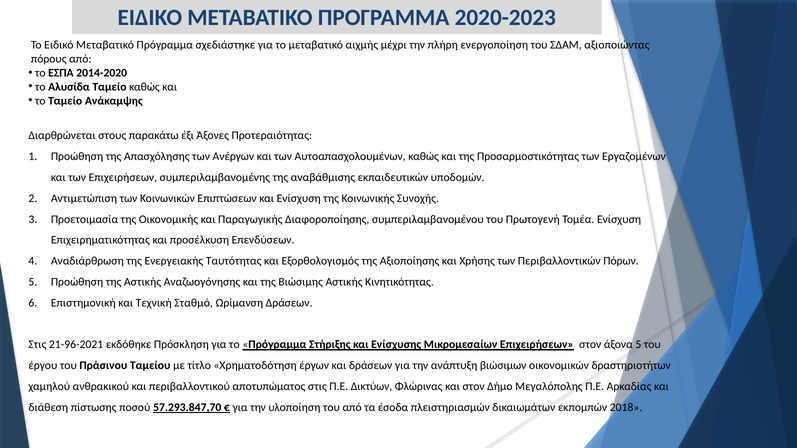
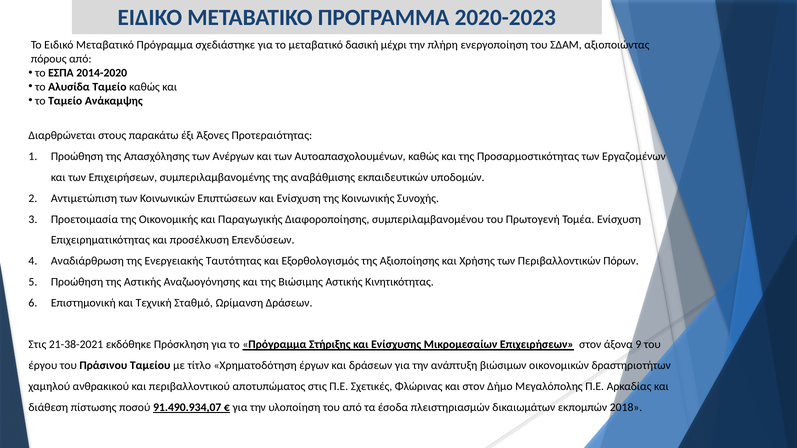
αιχμής: αιχμής -> δασική
21-96-2021: 21-96-2021 -> 21-38-2021
άξονα 5: 5 -> 9
Δικτύων: Δικτύων -> Σχετικές
57.293.847,70: 57.293.847,70 -> 91.490.934,07
